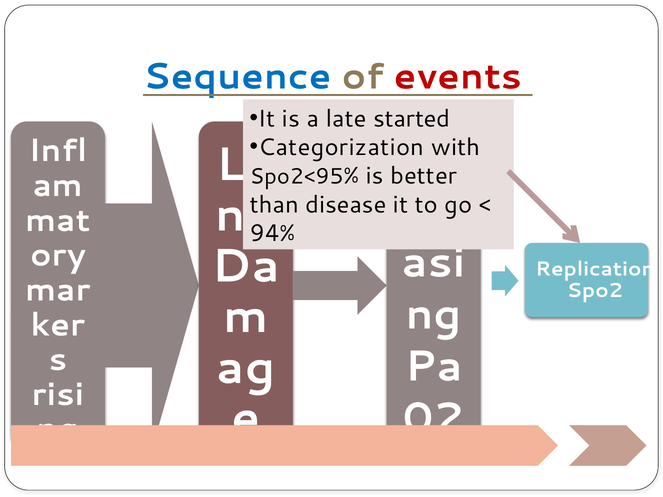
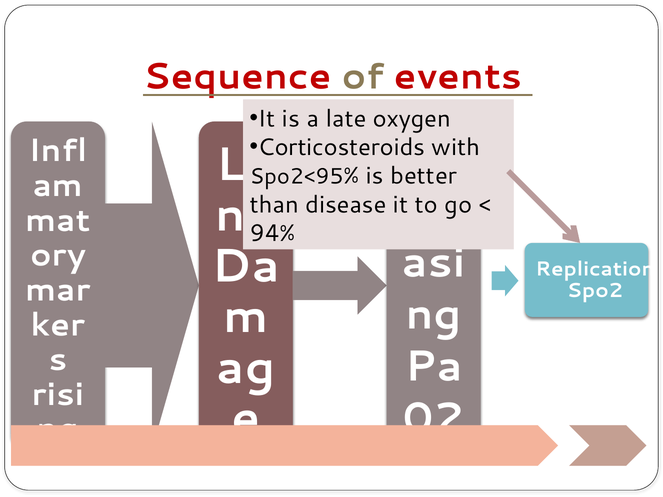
Sequence colour: blue -> red
started: started -> oxygen
Categorization: Categorization -> Corticosteroids
